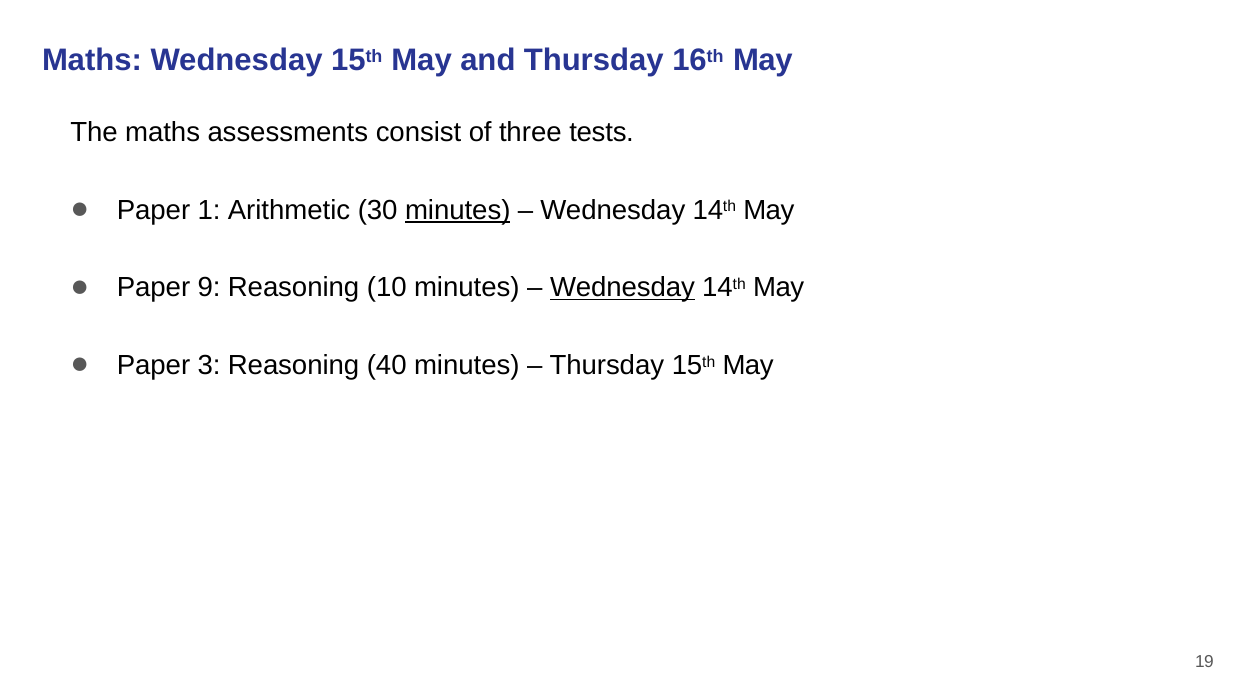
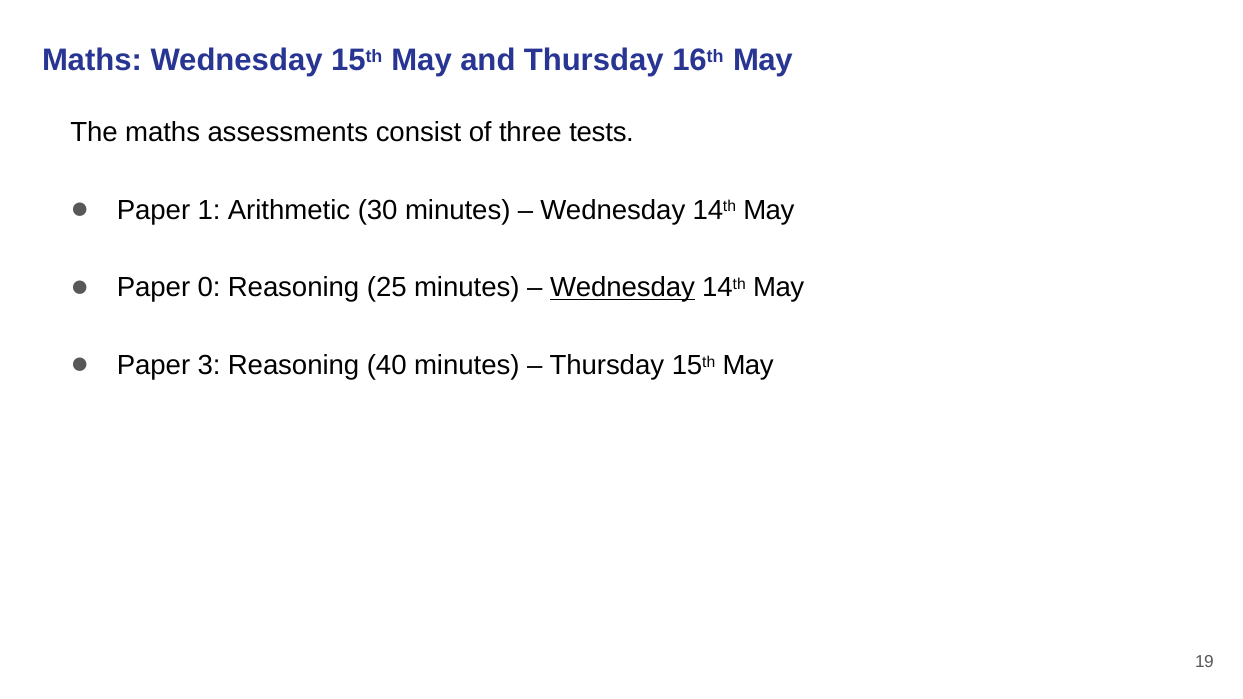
minutes at (458, 210) underline: present -> none
9: 9 -> 0
10: 10 -> 25
